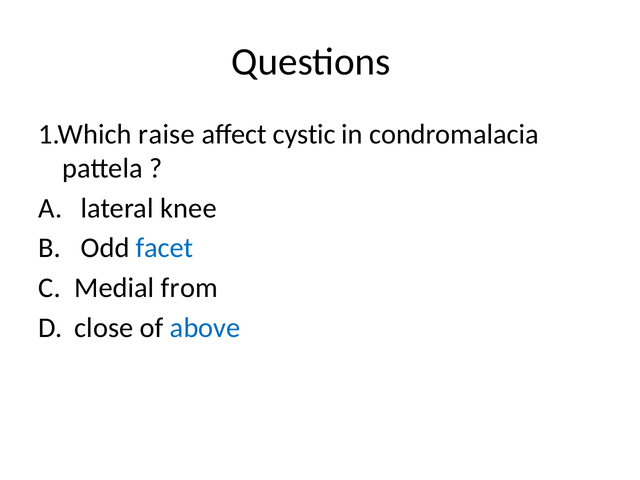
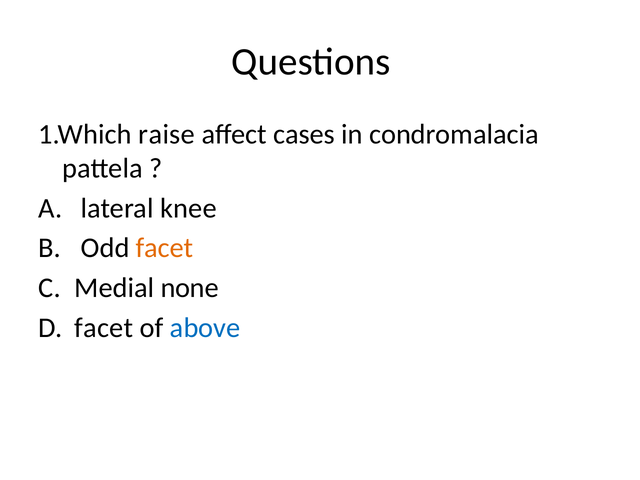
cystic: cystic -> cases
facet at (165, 248) colour: blue -> orange
from: from -> none
close at (104, 328): close -> facet
